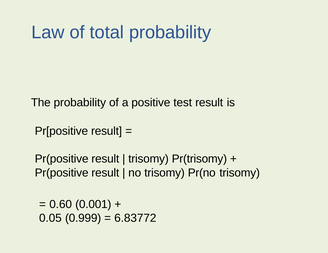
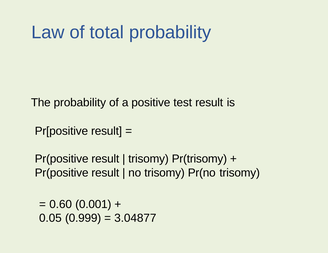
6.83772: 6.83772 -> 3.04877
